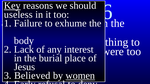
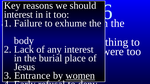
Key underline: present -> none
useless at (18, 15): useless -> interest
Believed: Believed -> Entrance
